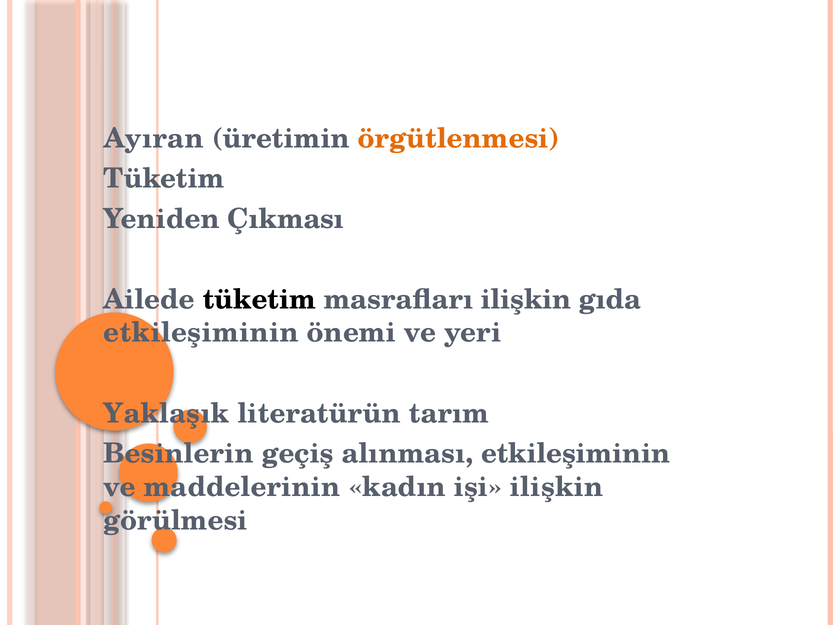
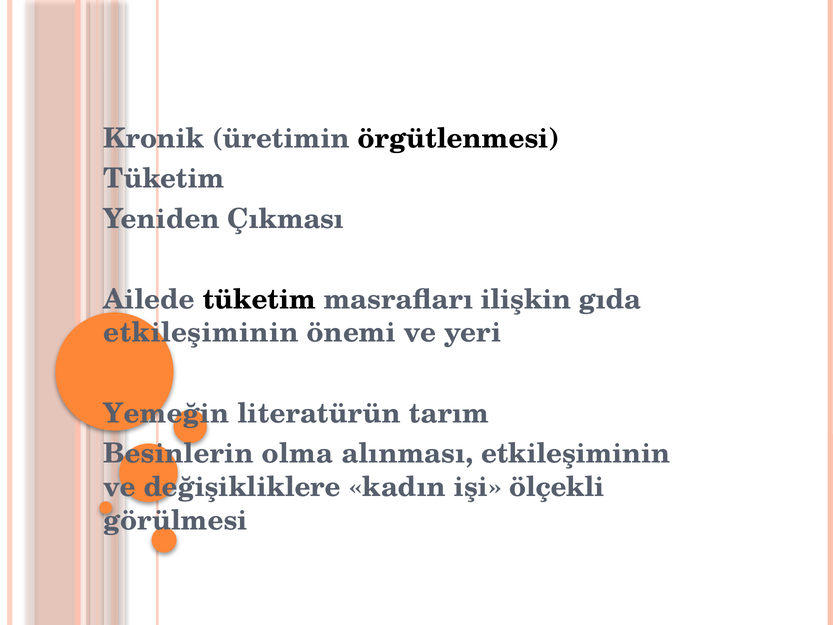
Ayıran: Ayıran -> Kronik
örgütlenmesi colour: orange -> black
Yaklaşık: Yaklaşık -> Yemeğin
geçiş: geçiş -> olma
maddelerinin: maddelerinin -> değişikliklere
işi ilişkin: ilişkin -> ölçekli
